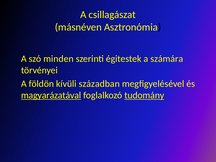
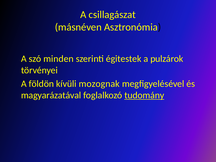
számára: számára -> pulzárok
században: században -> mozognak
magyarázatával underline: present -> none
